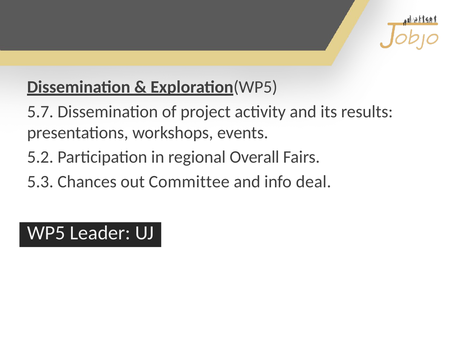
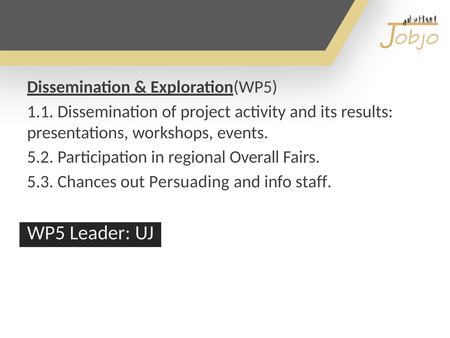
5.7: 5.7 -> 1.1
Committee: Committee -> Persuading
deal: deal -> staff
